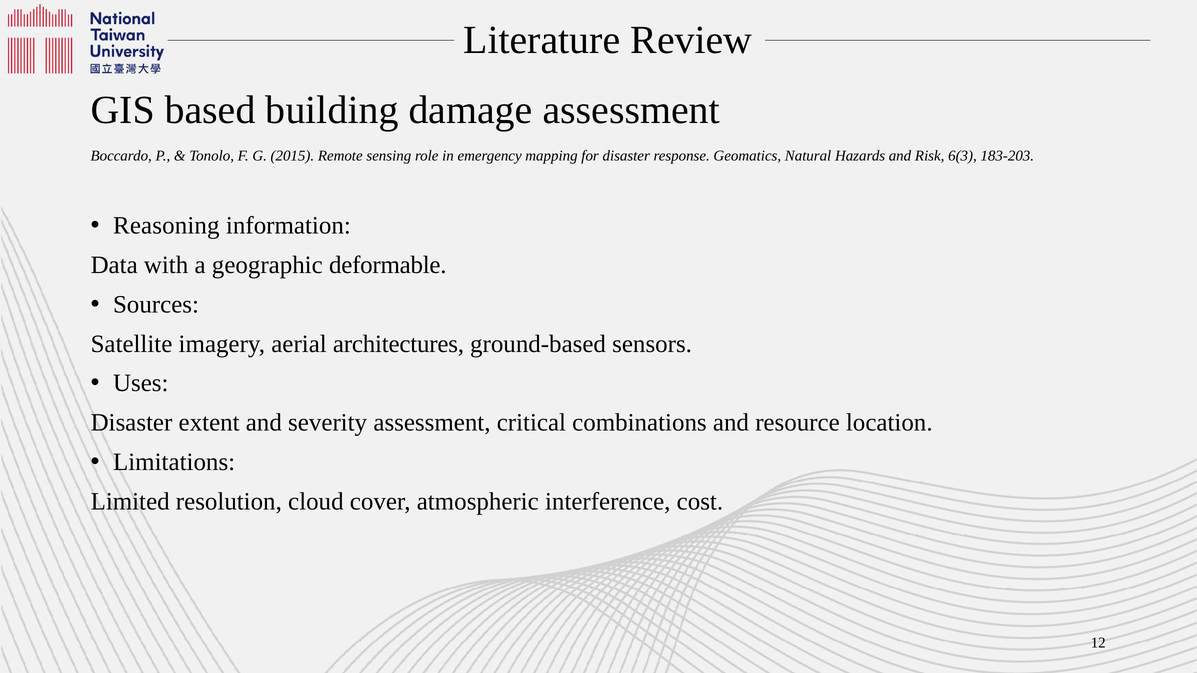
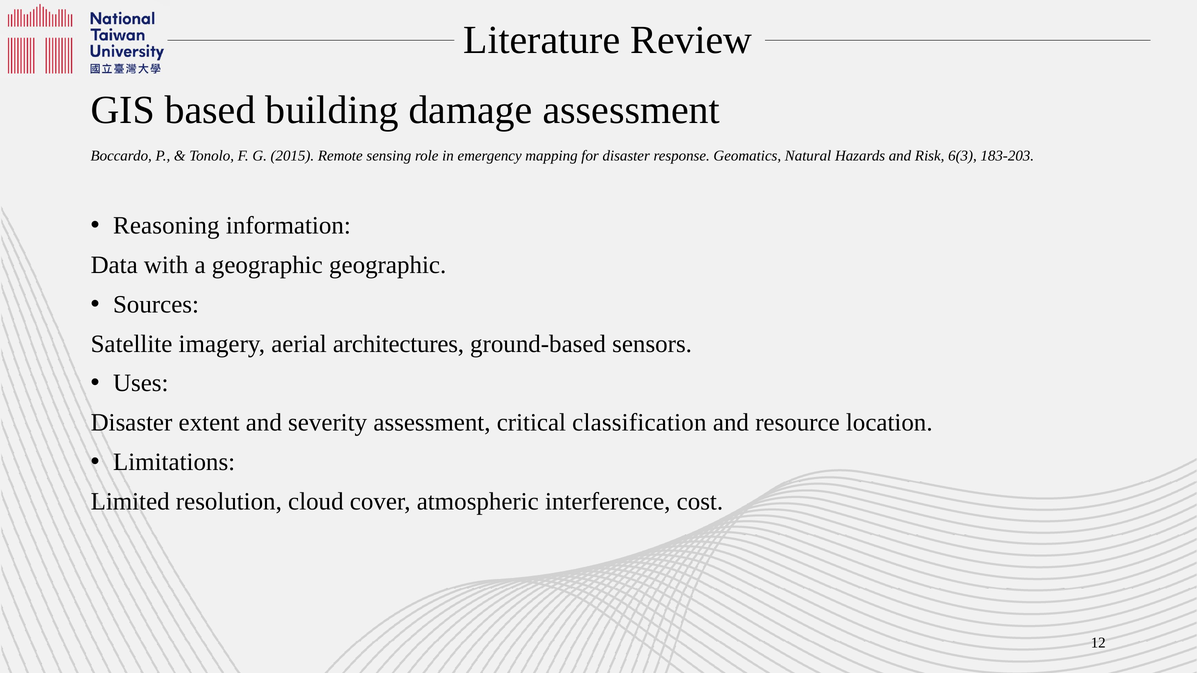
geographic deformable: deformable -> geographic
combinations: combinations -> classification
